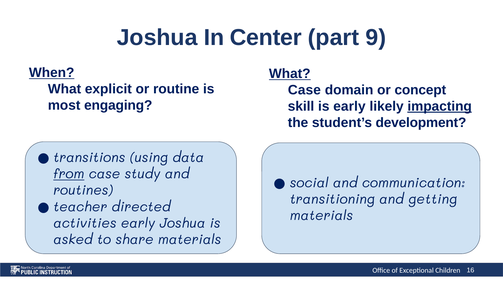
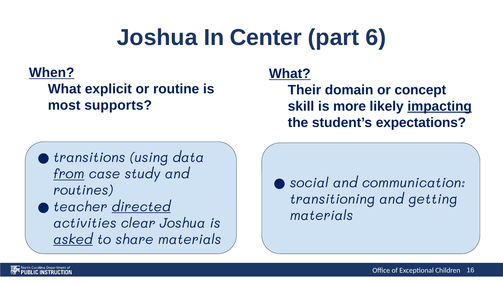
9: 9 -> 6
Case at (304, 90): Case -> Their
engaging: engaging -> supports
is early: early -> more
development: development -> expectations
directed underline: none -> present
activities early: early -> clear
asked underline: none -> present
